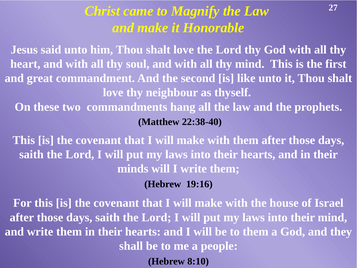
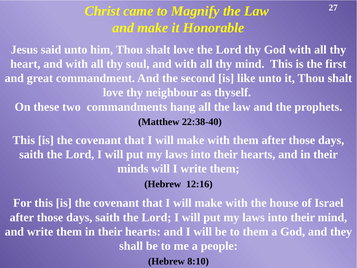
19:16: 19:16 -> 12:16
